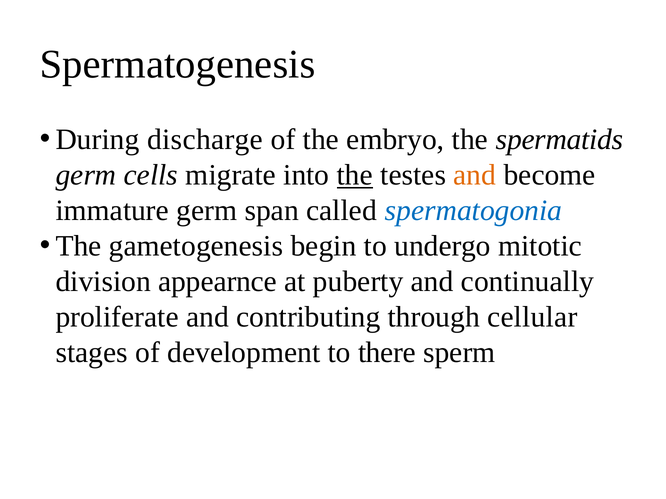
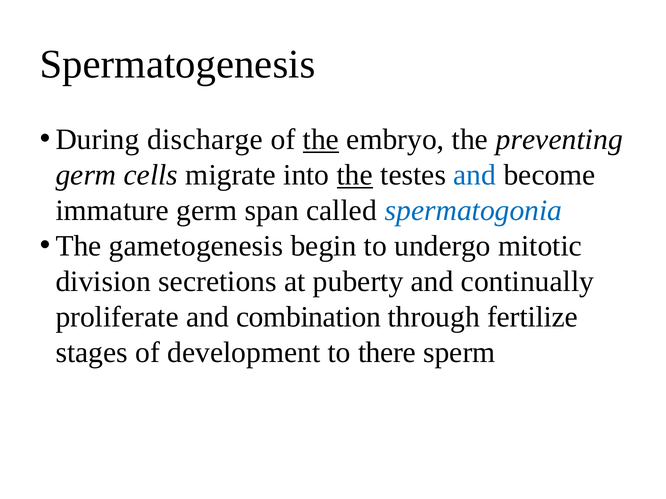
the at (321, 140) underline: none -> present
spermatids: spermatids -> preventing
and at (475, 175) colour: orange -> blue
appearnce: appearnce -> secretions
contributing: contributing -> combination
cellular: cellular -> fertilize
